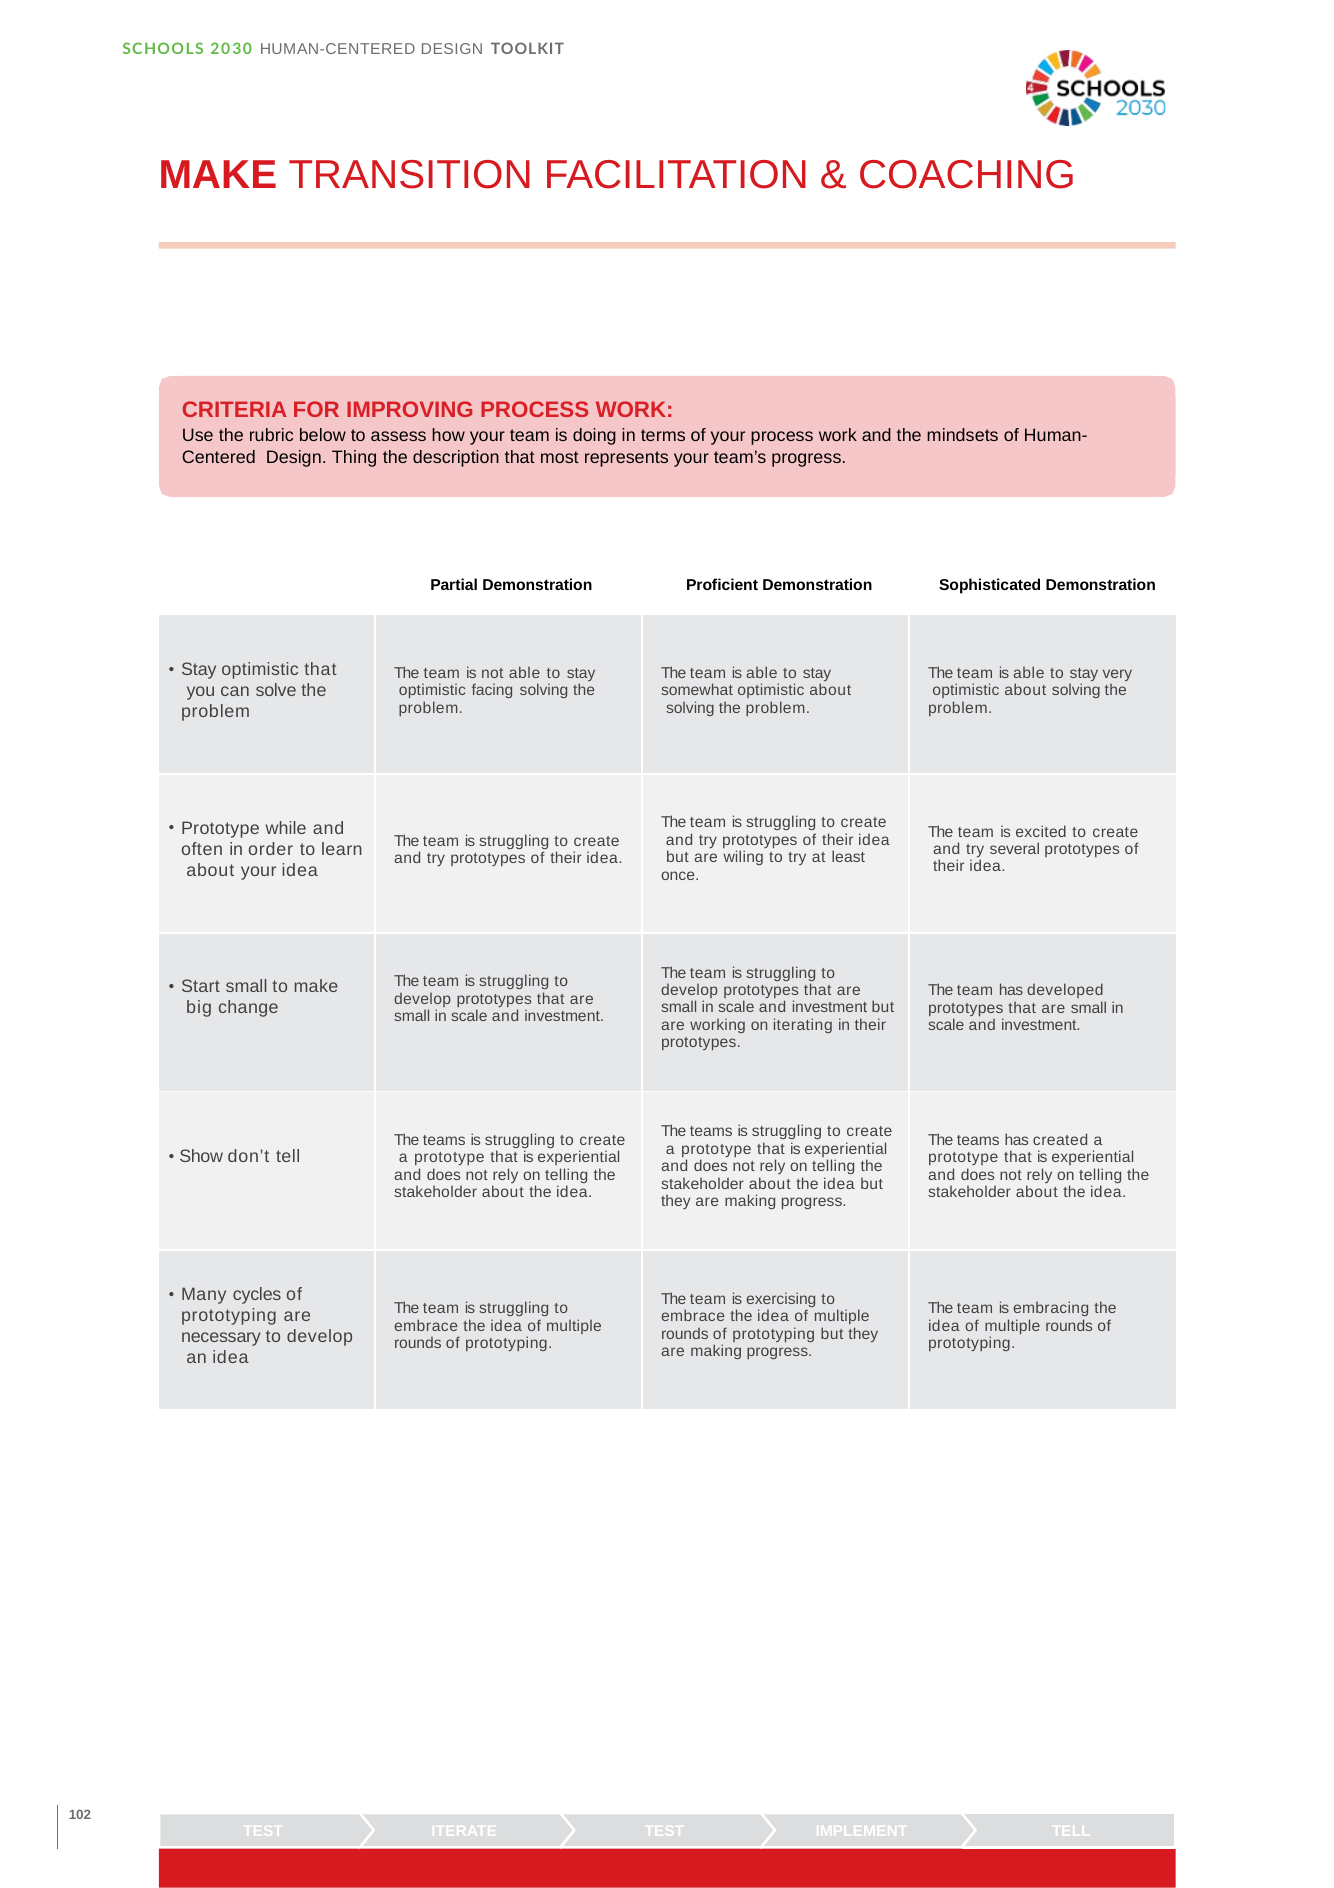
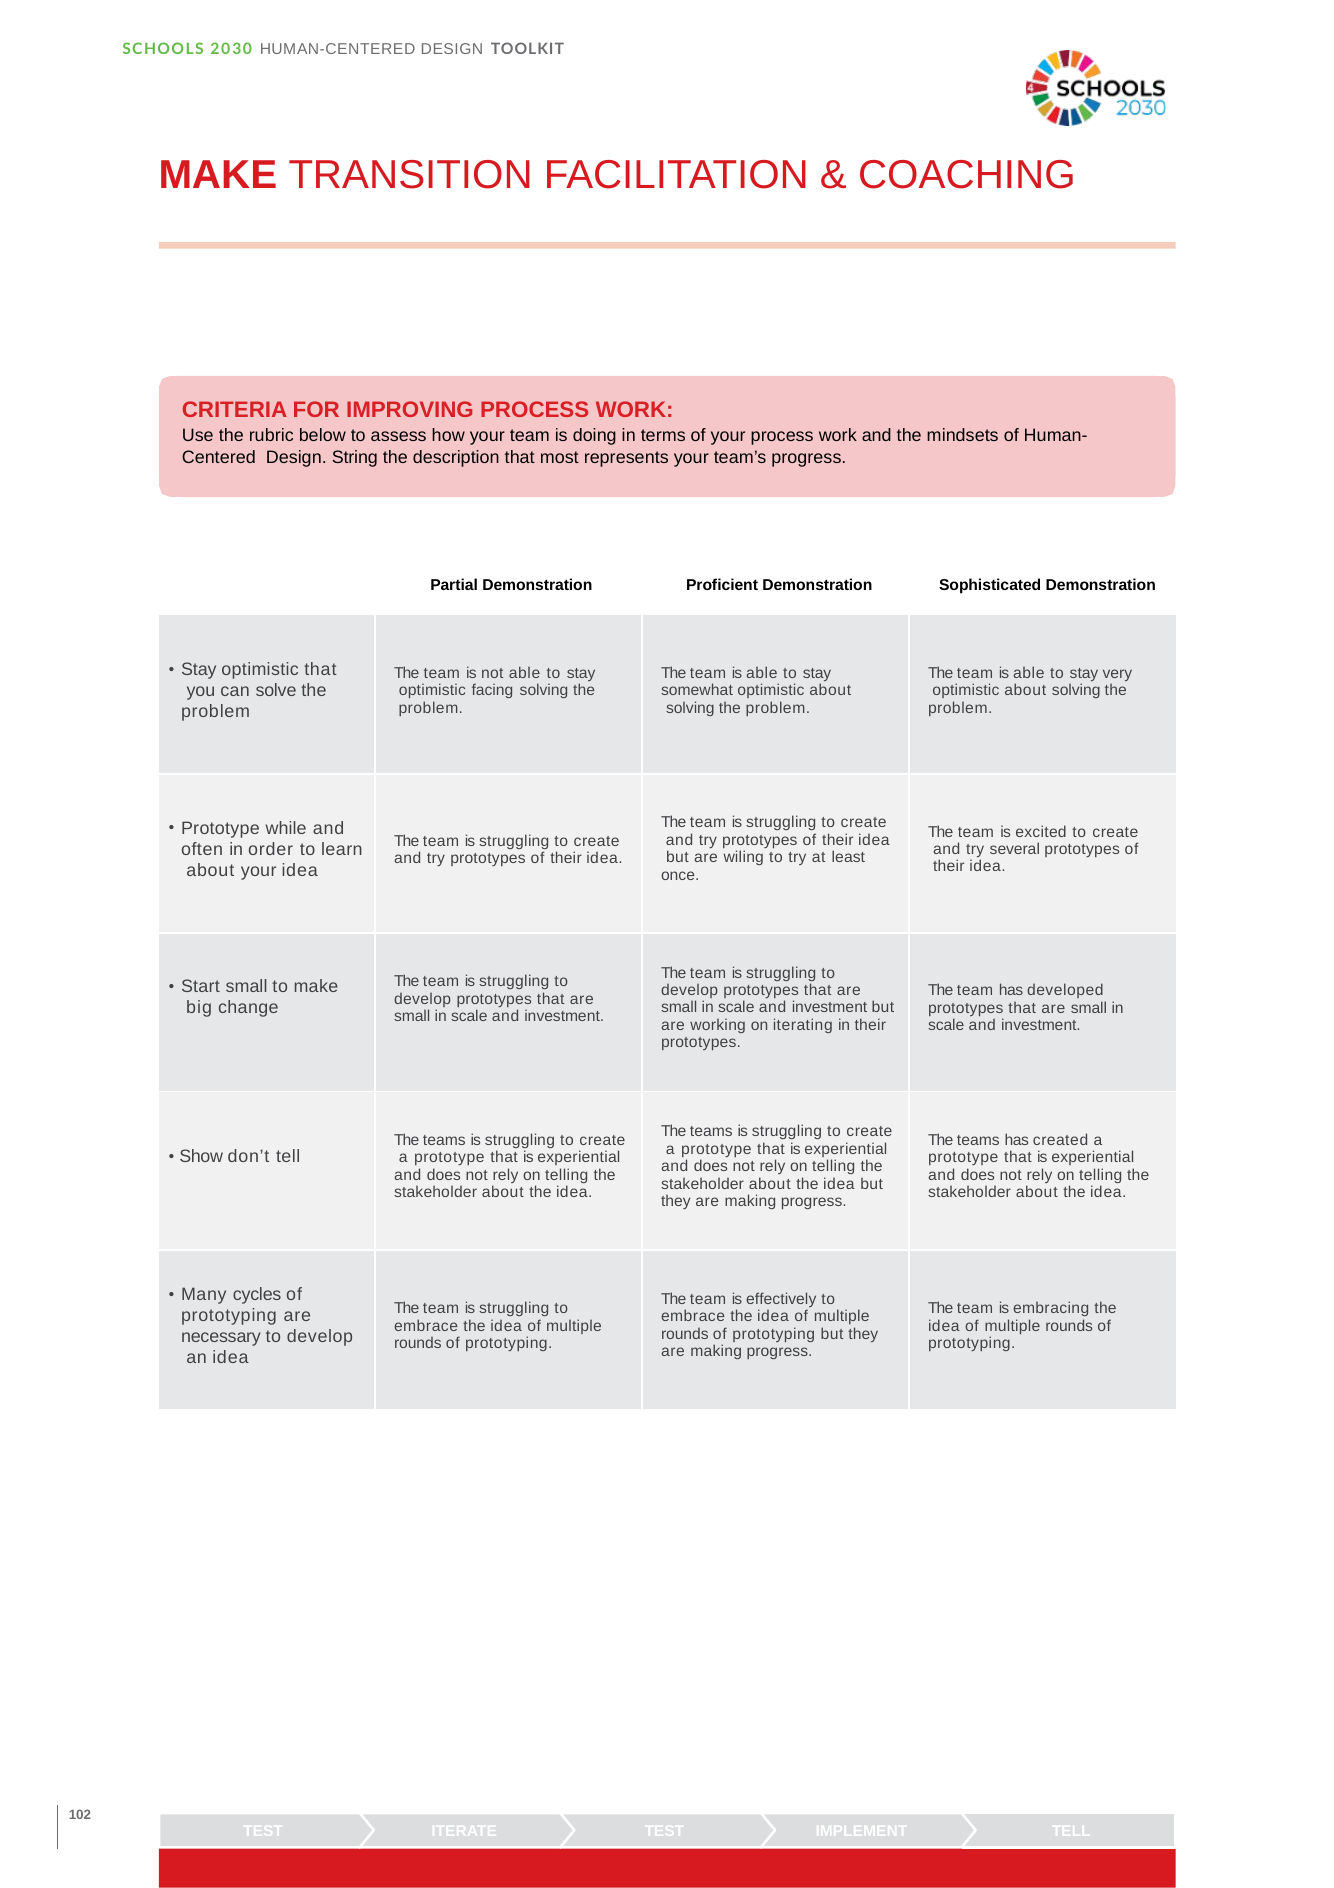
Thing: Thing -> String
exercising: exercising -> effectively
